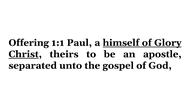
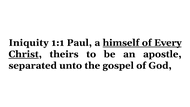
Offering: Offering -> Iniquity
Glory: Glory -> Every
